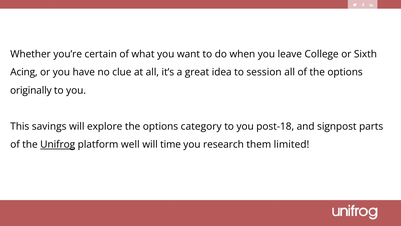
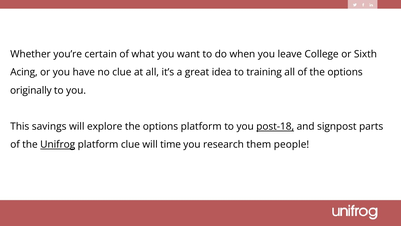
session: session -> training
options category: category -> platform
post-18 underline: none -> present
platform well: well -> clue
limited: limited -> people
